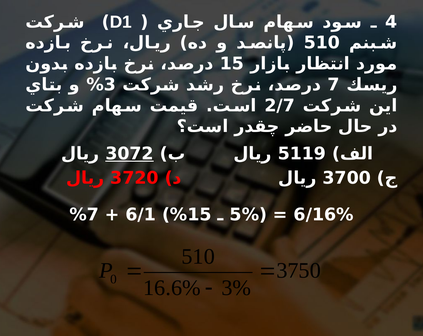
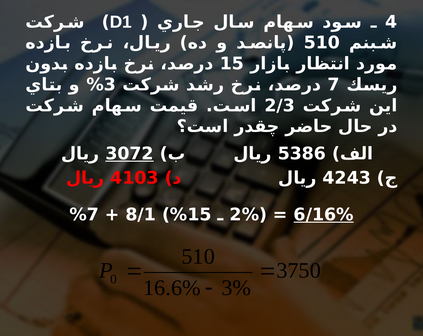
2/7: 2/7 -> 2/3
5119: 5119 -> 5386
3720: 3720 -> 4103
3700: 3700 -> 4243
6/1: 6/1 -> 8/1
5%: 5% -> 2%
6/16% underline: none -> present
